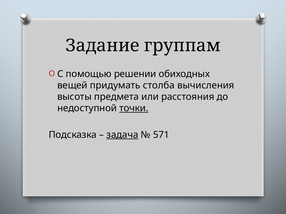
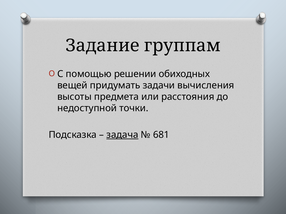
столба: столба -> задачи
точки underline: present -> none
571: 571 -> 681
